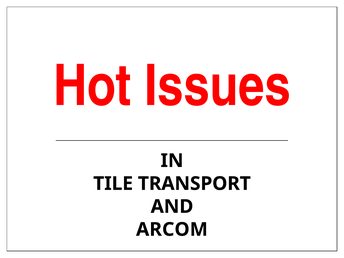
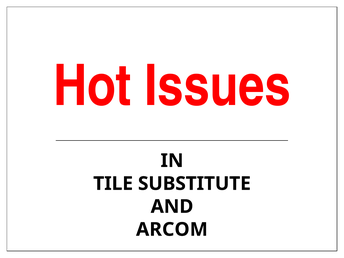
TRANSPORT: TRANSPORT -> SUBSTITUTE
